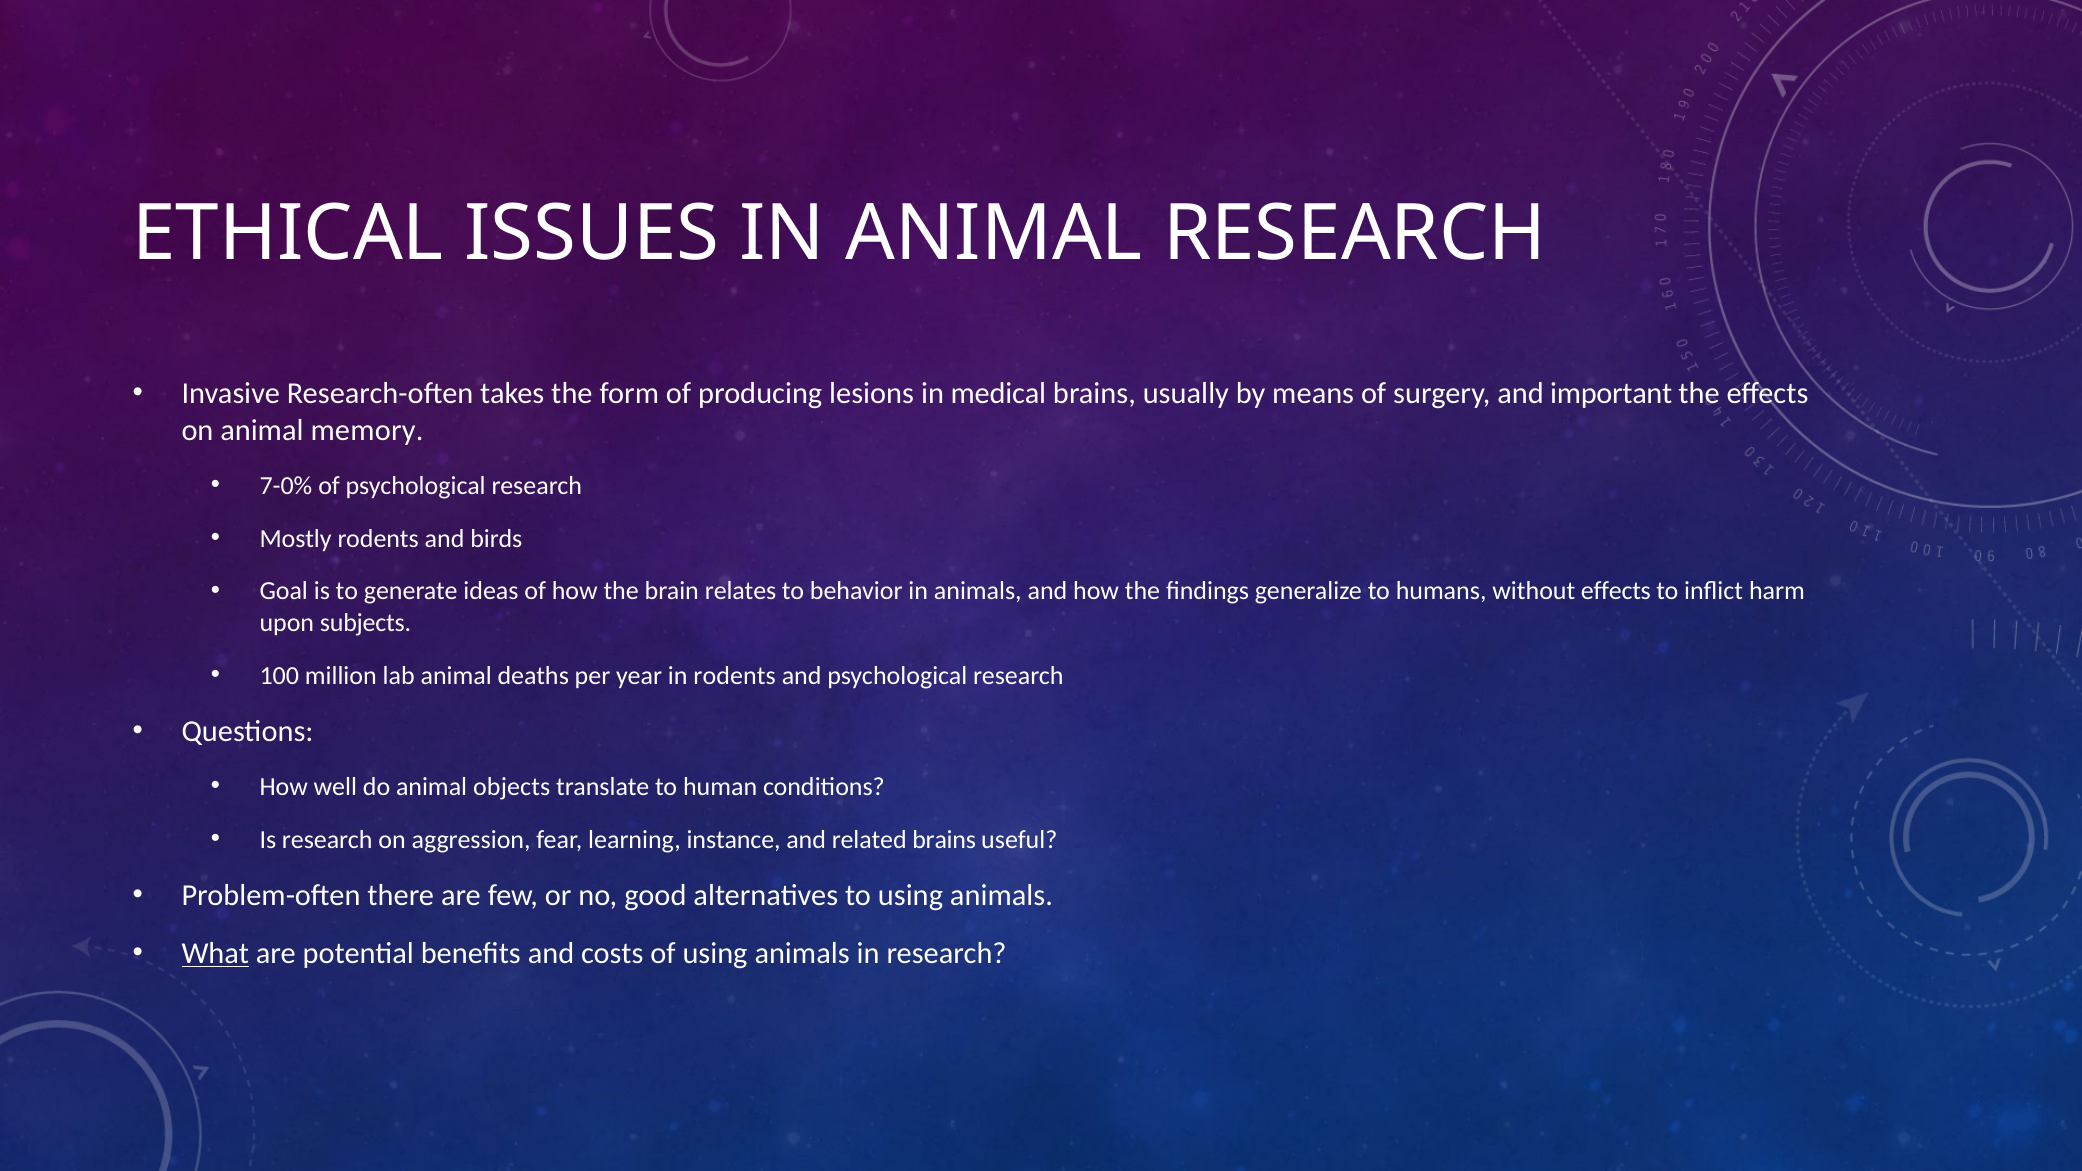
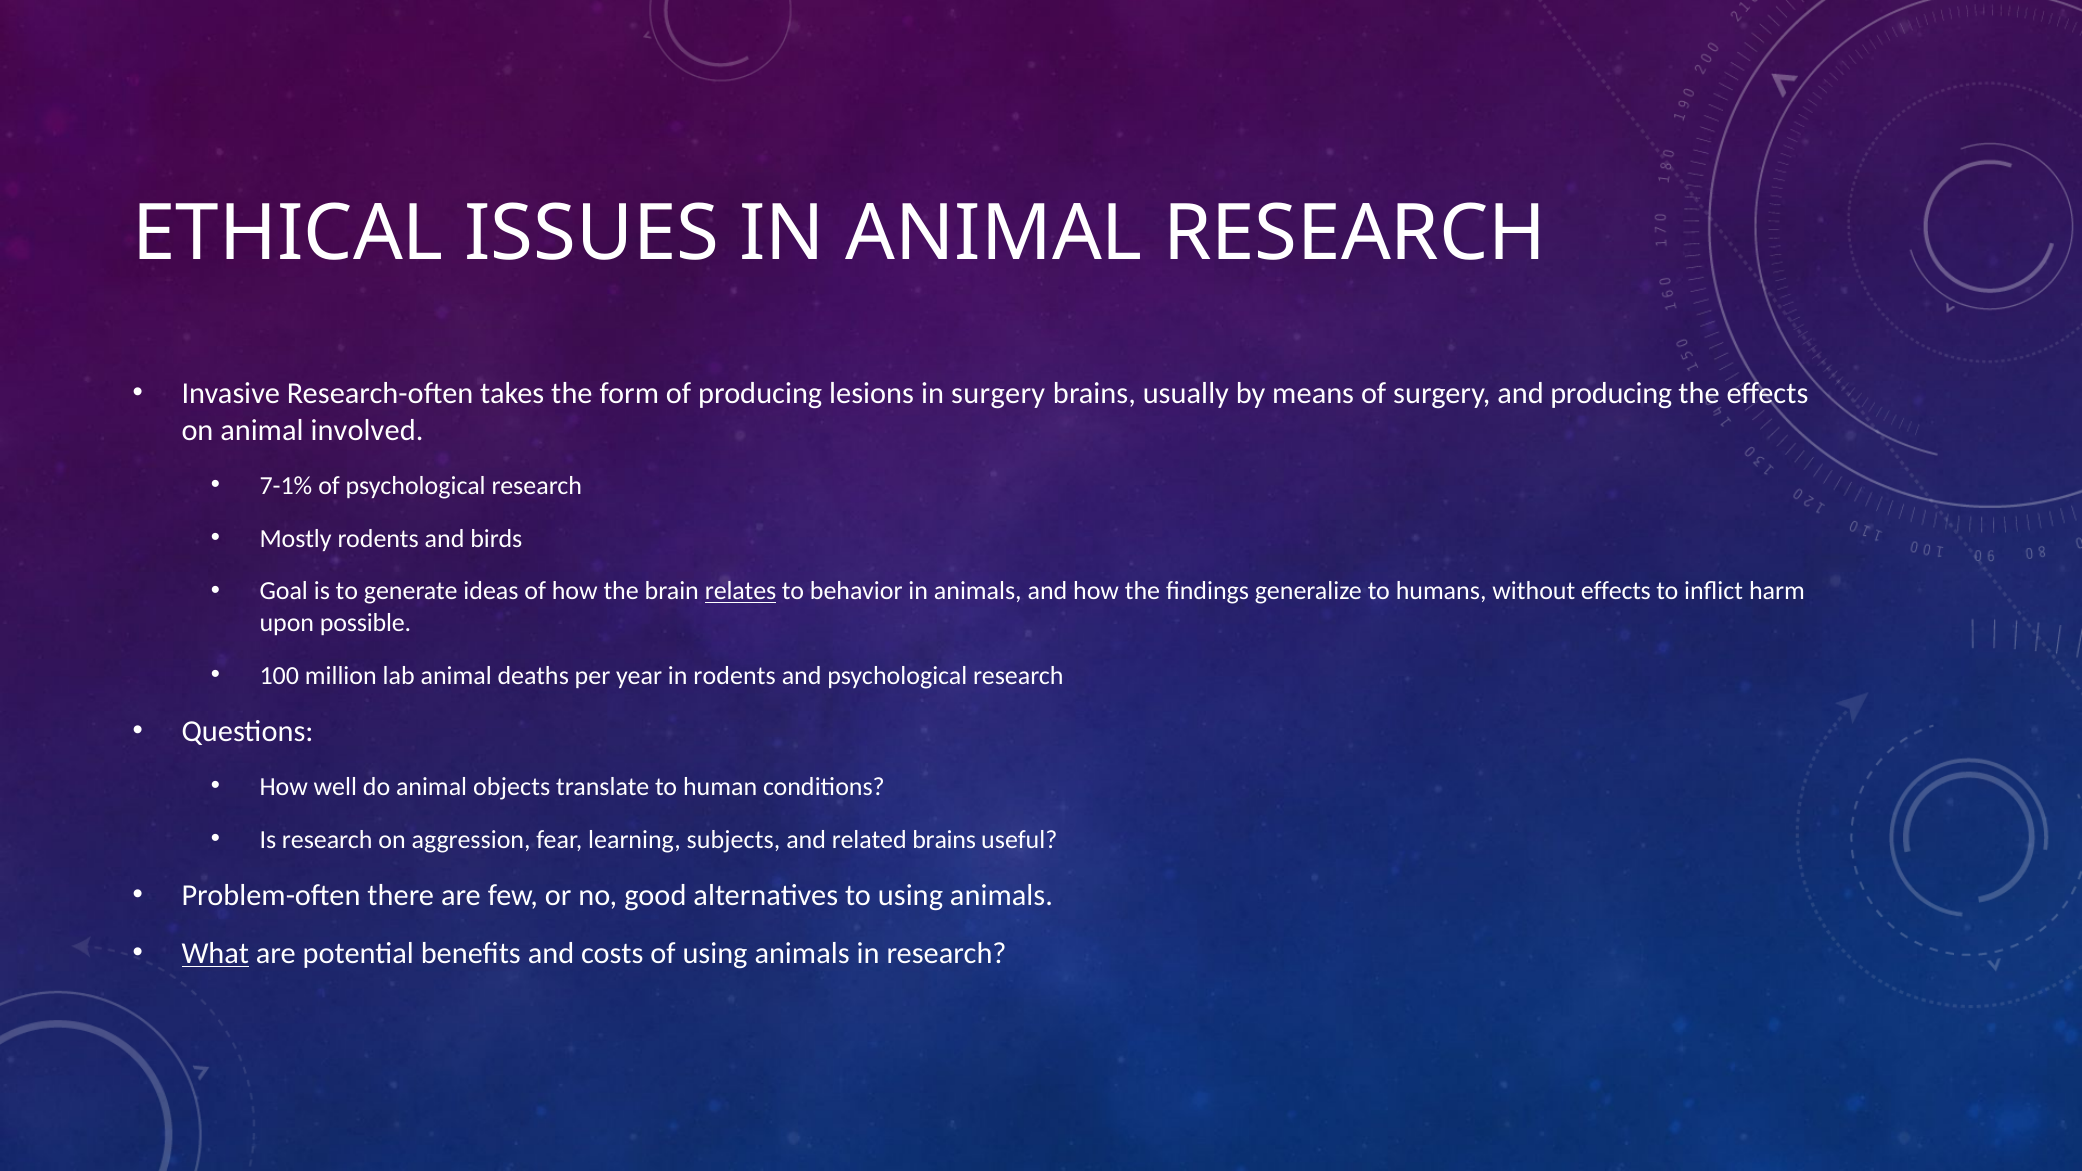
in medical: medical -> surgery
and important: important -> producing
memory: memory -> involved
7-0%: 7-0% -> 7-1%
relates underline: none -> present
subjects: subjects -> possible
instance: instance -> subjects
